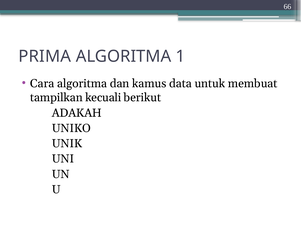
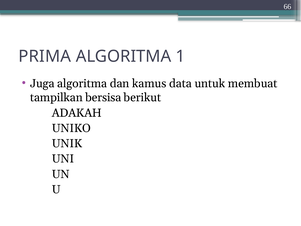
Cara: Cara -> Juga
kecuali: kecuali -> bersisa
